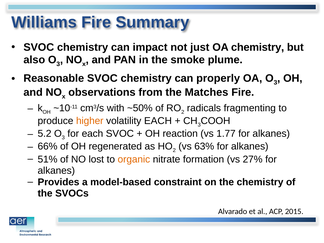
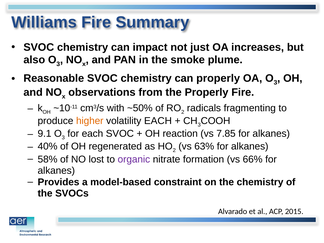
OA chemistry: chemistry -> increases
the Matches: Matches -> Properly
5.2: 5.2 -> 9.1
1.77: 1.77 -> 7.85
66%: 66% -> 40%
51%: 51% -> 58%
organic colour: orange -> purple
27%: 27% -> 66%
